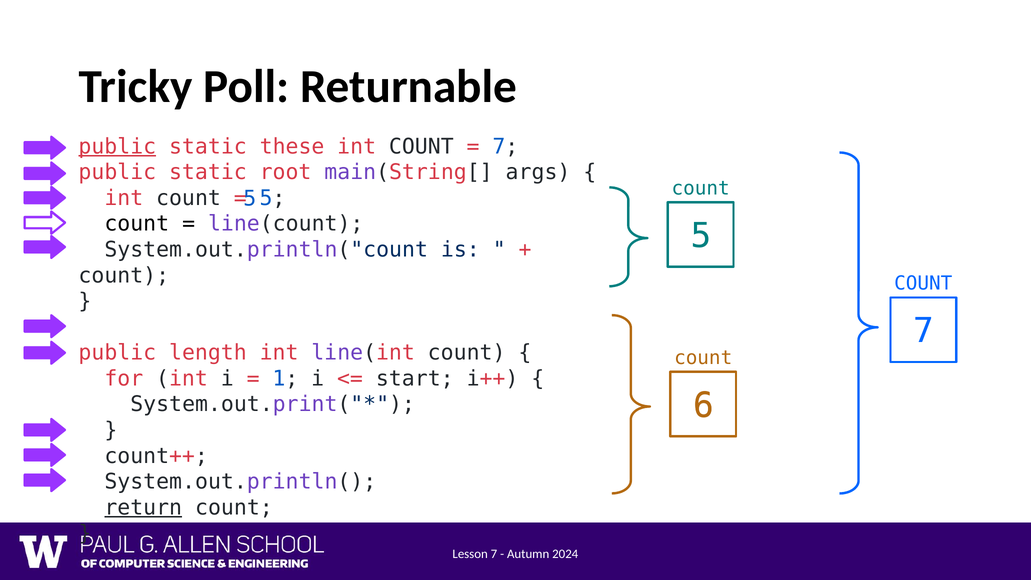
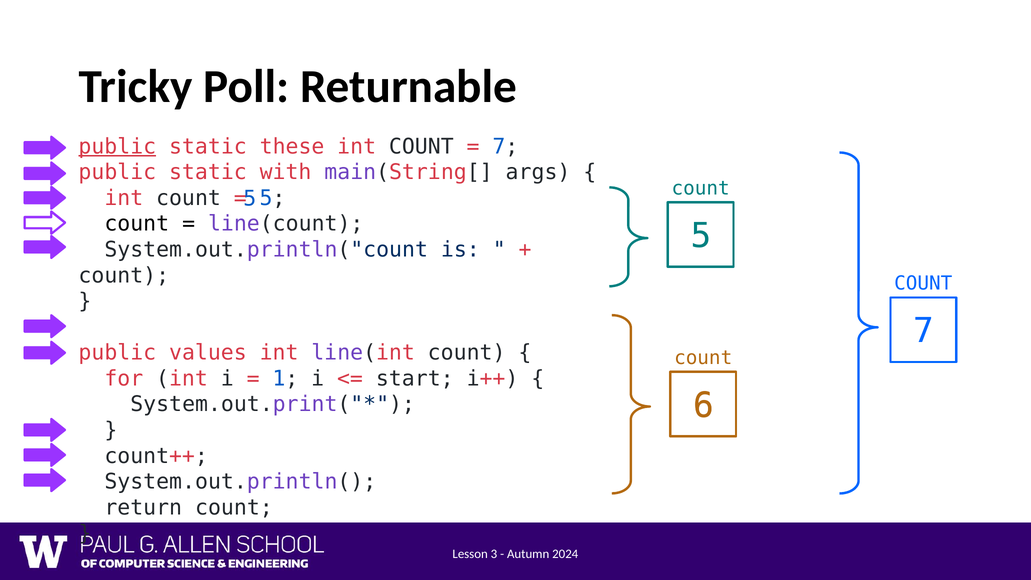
root: root -> with
length: length -> values
return underline: present -> none
Lesson 7: 7 -> 3
